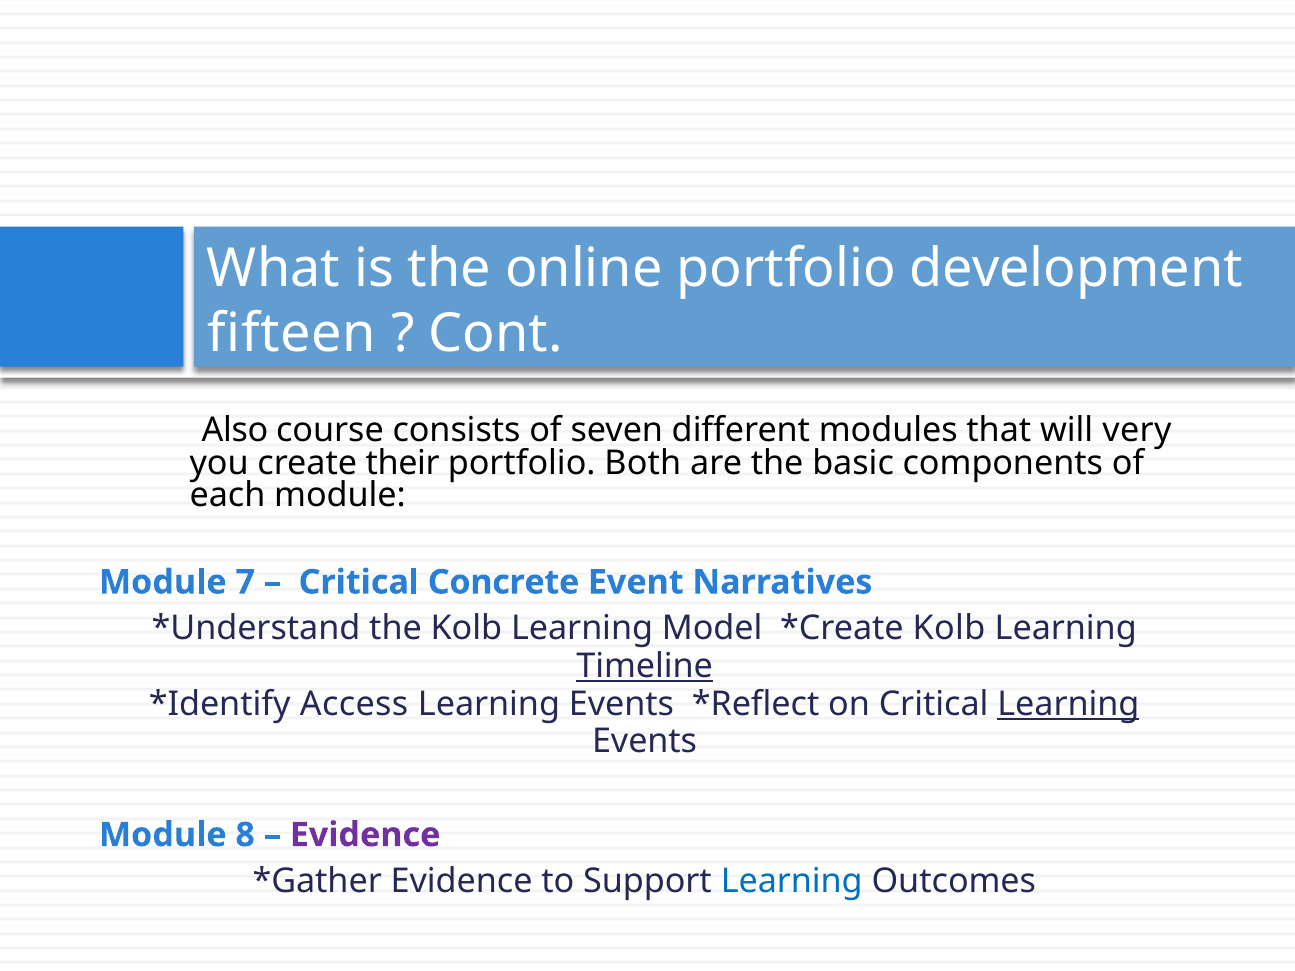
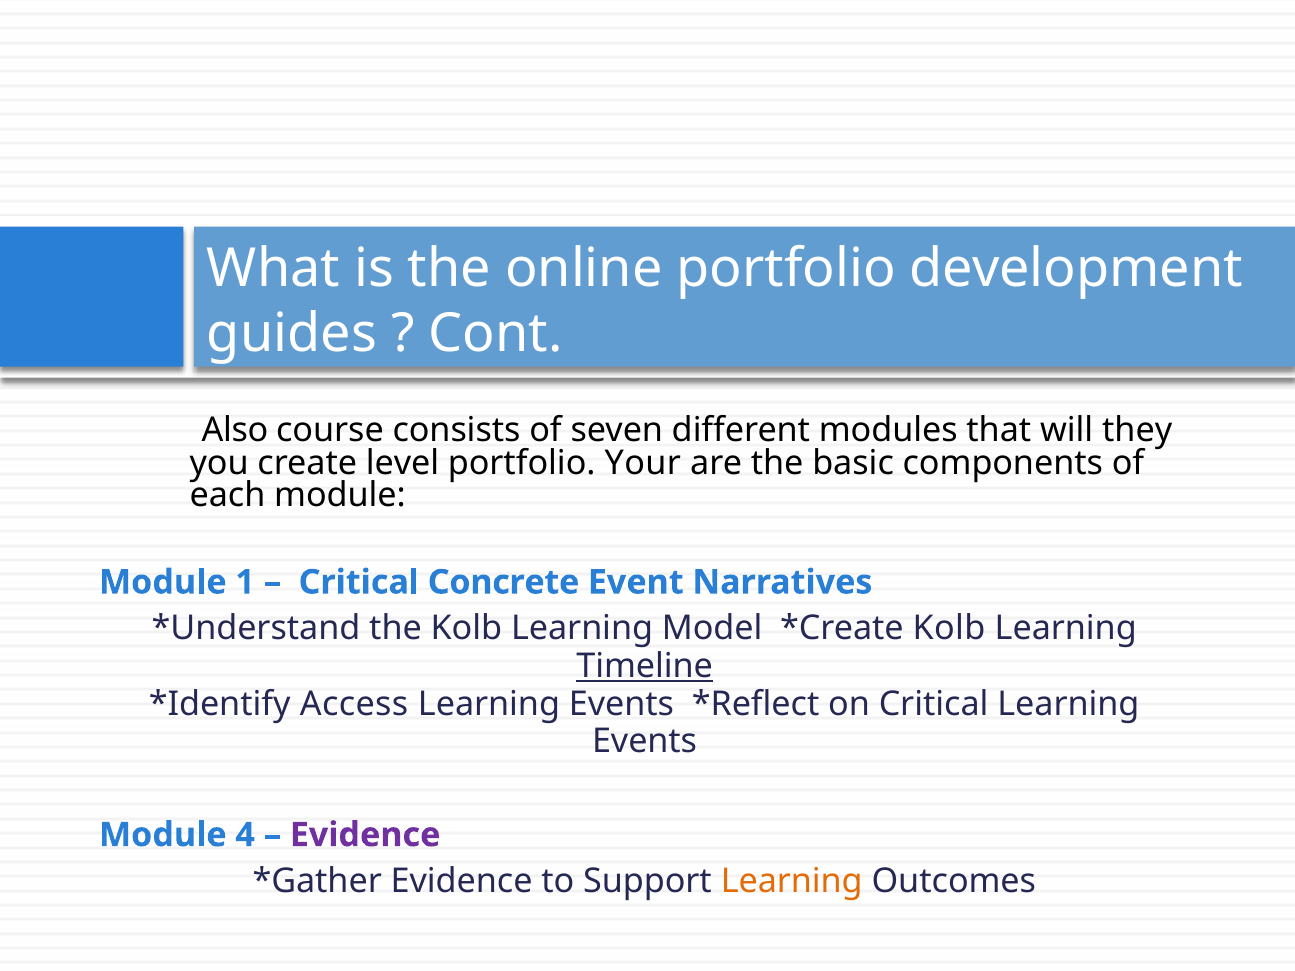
fifteen: fifteen -> guides
very: very -> they
their: their -> level
Both: Both -> Your
7: 7 -> 1
Learning at (1068, 704) underline: present -> none
8: 8 -> 4
Learning at (792, 881) colour: blue -> orange
